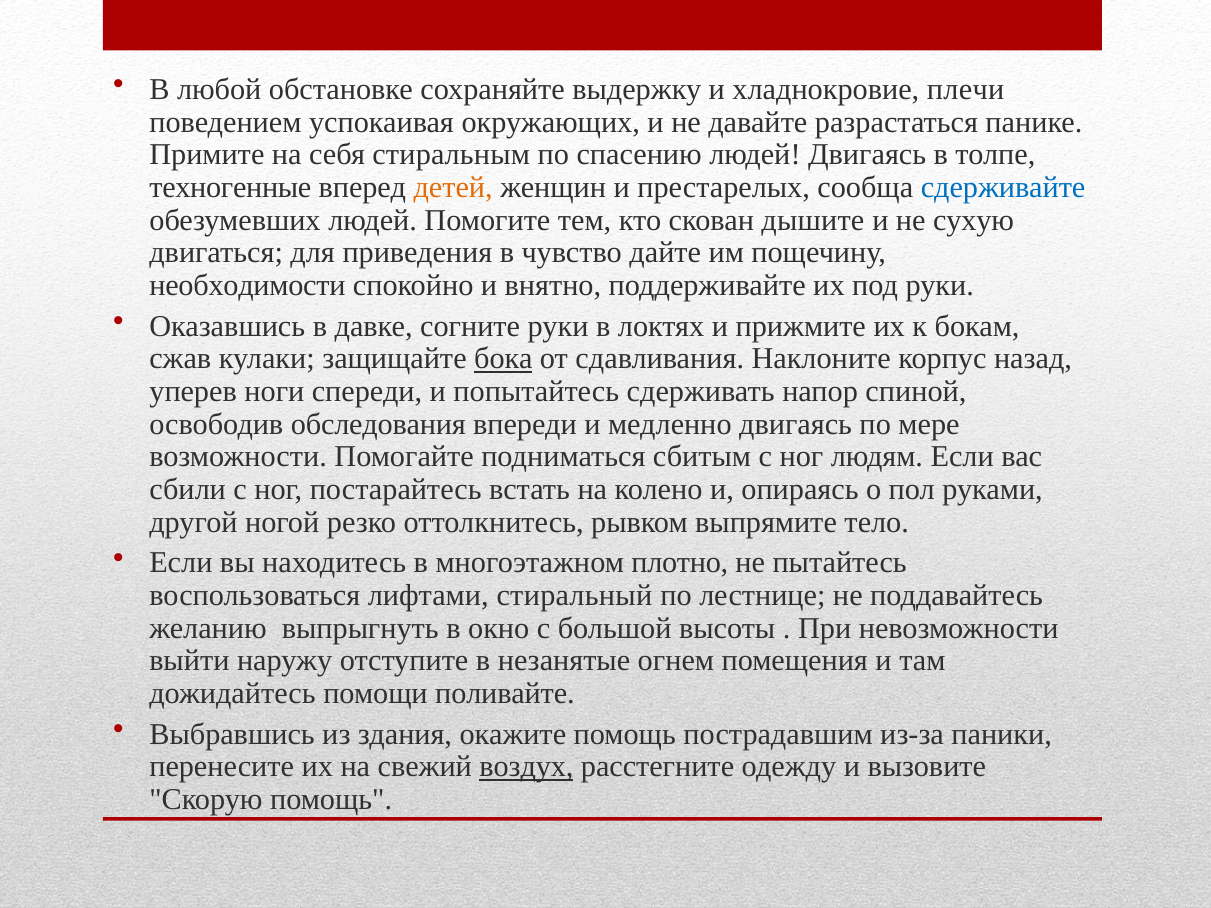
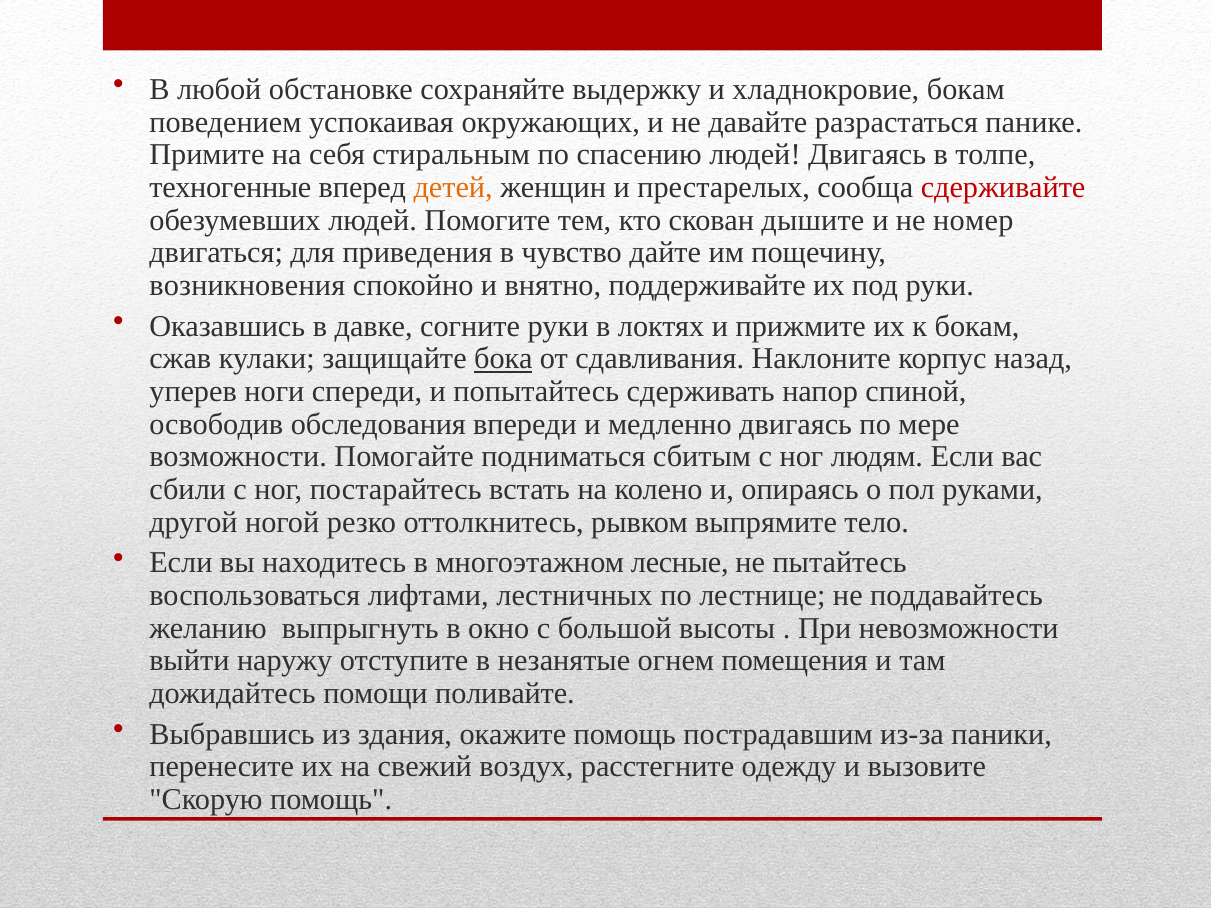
хладнокровие плечи: плечи -> бокам
сдерживайте colour: blue -> red
сухую: сухую -> номер
необходимости: необходимости -> возникновения
плотно: плотно -> лесные
стиральный: стиральный -> лестничных
воздух underline: present -> none
